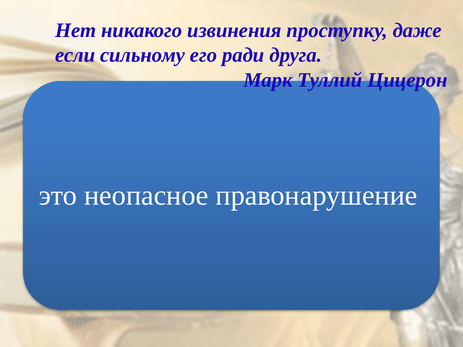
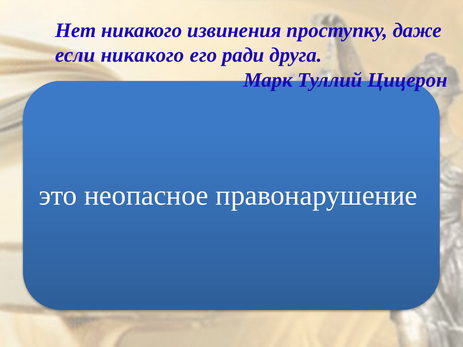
если сильному: сильному -> никакого
